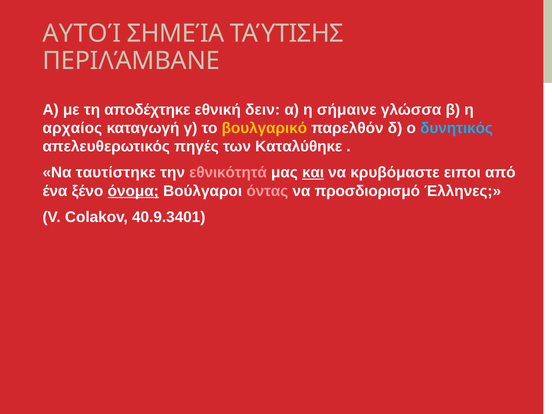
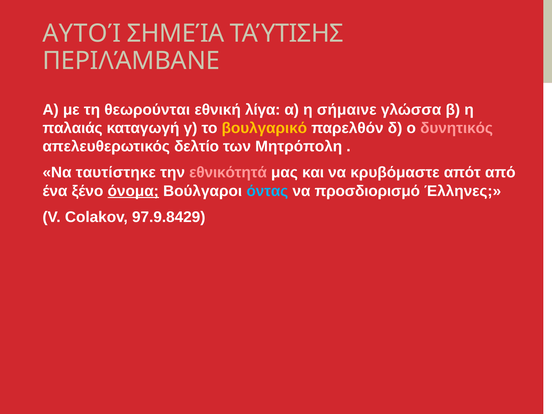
αποδέχτηκε: αποδέχτηκε -> θεωρούνται
δειν: δειν -> λίγα
αρχαίος: αρχαίος -> παλαιάς
δυνητικός colour: light blue -> pink
πηγές: πηγές -> δελτίο
Καταλύθηκε: Καταλύθηκε -> Μητρόπολη
και underline: present -> none
ειποι: ειποι -> απότ
όντας colour: pink -> light blue
40.9.3401: 40.9.3401 -> 97.9.8429
